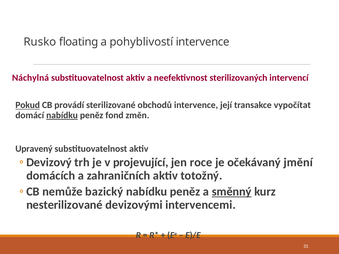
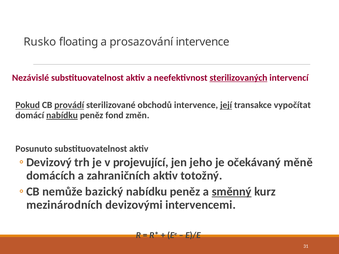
pohyblivostí: pohyblivostí -> prosazování
Náchylná: Náchylná -> Nezávislé
sterilizovaných underline: none -> present
provádí underline: none -> present
její underline: none -> present
Upravený: Upravený -> Posunuto
roce: roce -> jeho
jmění: jmění -> měně
nesterilizované: nesterilizované -> mezinárodních
